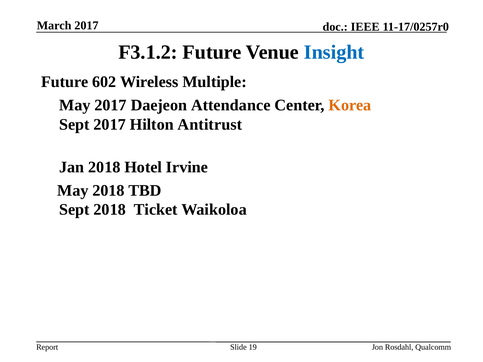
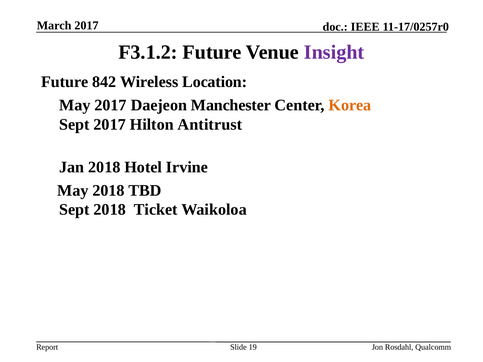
Insight colour: blue -> purple
602: 602 -> 842
Multiple: Multiple -> Location
Attendance: Attendance -> Manchester
